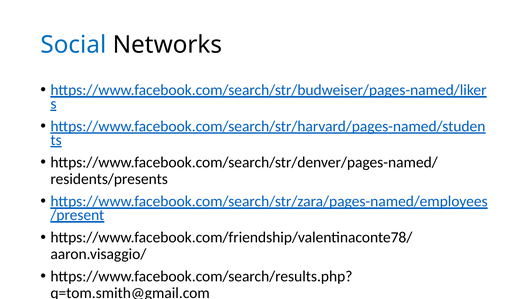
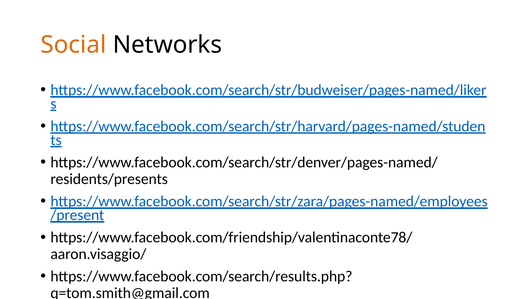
Social colour: blue -> orange
